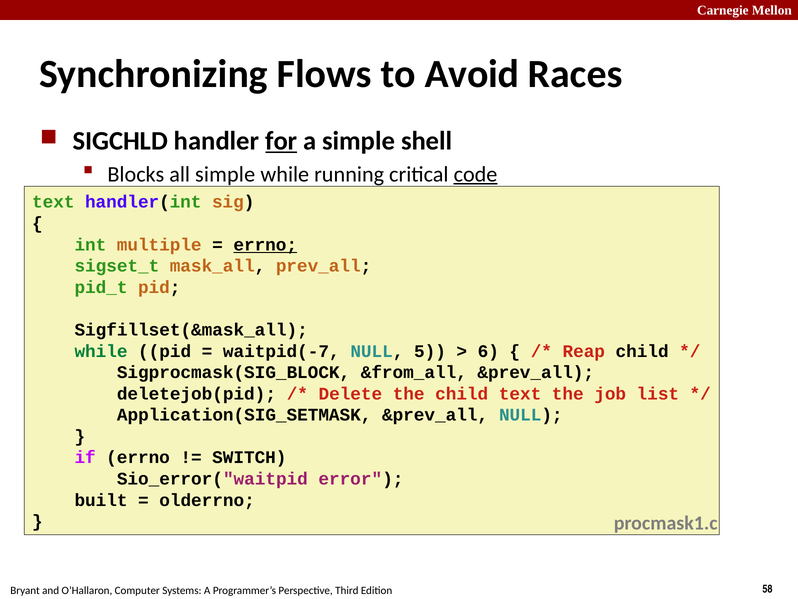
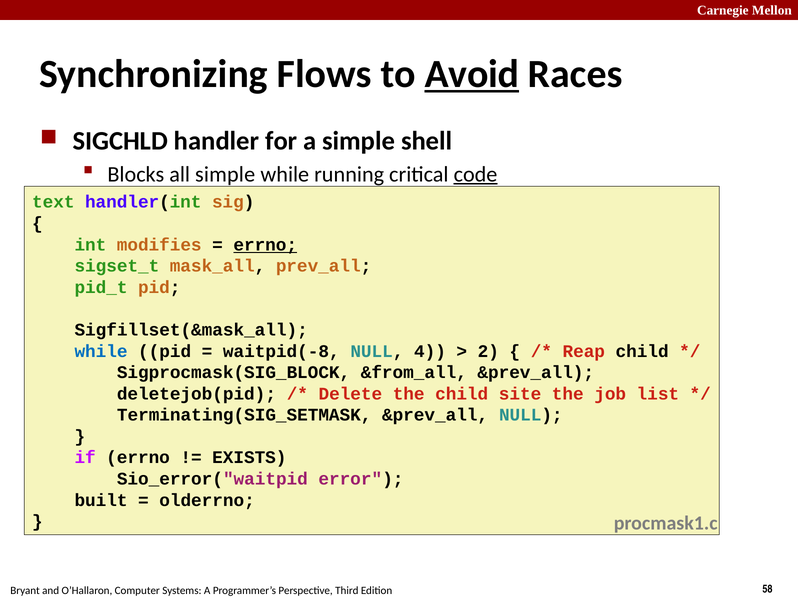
Avoid underline: none -> present
for underline: present -> none
multiple: multiple -> modifies
while at (101, 351) colour: green -> blue
waitpid(-7: waitpid(-7 -> waitpid(-8
5: 5 -> 4
6: 6 -> 2
child text: text -> site
Application(SIG_SETMASK: Application(SIG_SETMASK -> Terminating(SIG_SETMASK
SWITCH: SWITCH -> EXISTS
